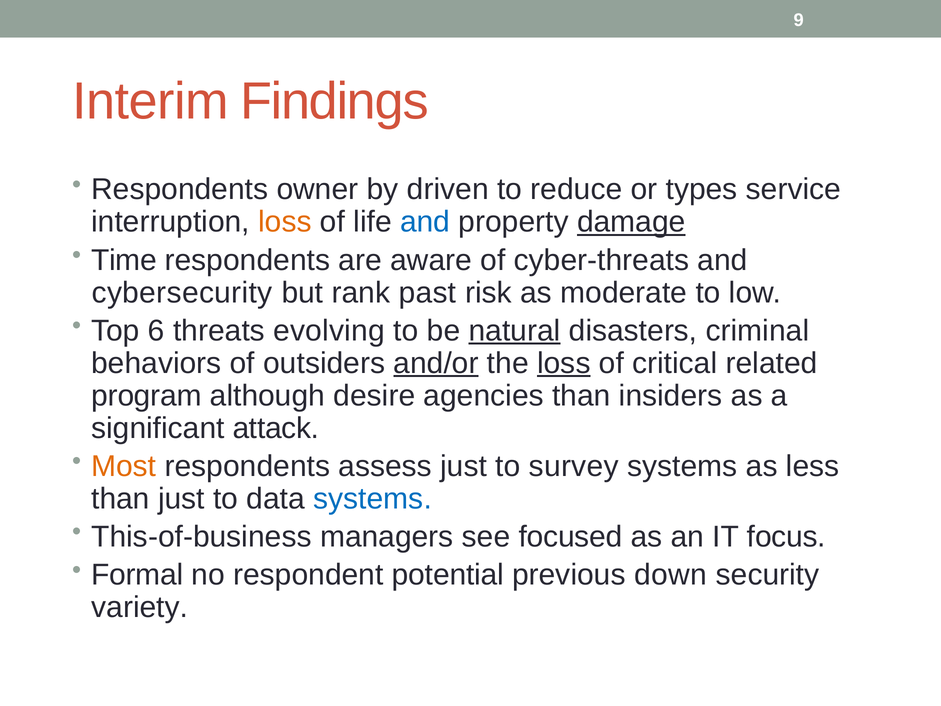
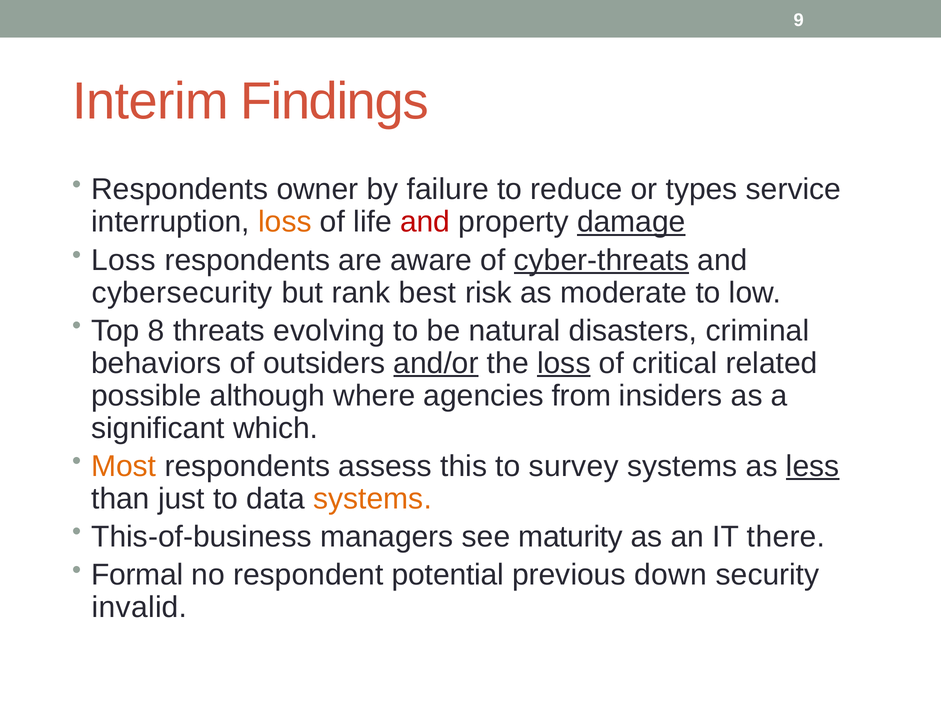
driven: driven -> failure
and at (425, 222) colour: blue -> red
Time at (124, 260): Time -> Loss
cyber-threats underline: none -> present
past: past -> best
6: 6 -> 8
natural underline: present -> none
program: program -> possible
desire: desire -> where
agencies than: than -> from
attack: attack -> which
assess just: just -> this
less underline: none -> present
systems at (373, 498) colour: blue -> orange
focused: focused -> maturity
focus: focus -> there
variety: variety -> invalid
